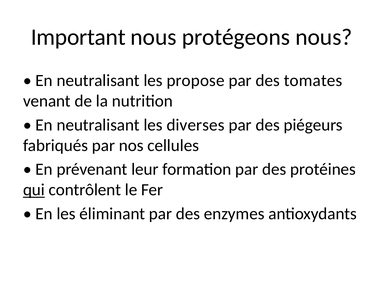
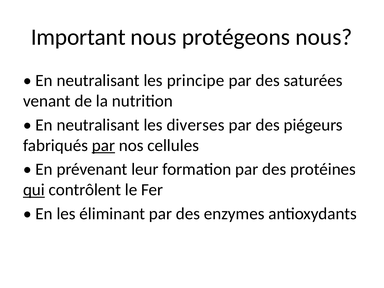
propose: propose -> principe
tomates: tomates -> saturées
par at (103, 145) underline: none -> present
